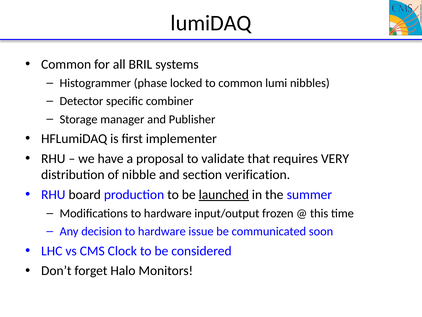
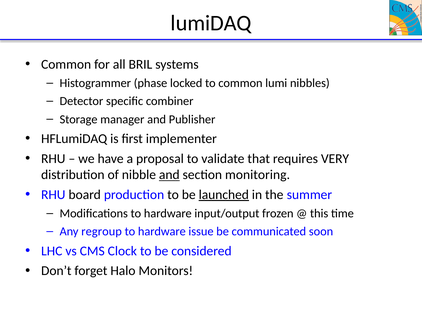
and at (169, 175) underline: none -> present
verification: verification -> monitoring
decision: decision -> regroup
